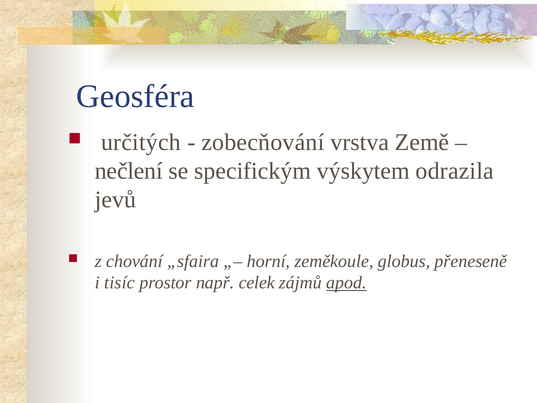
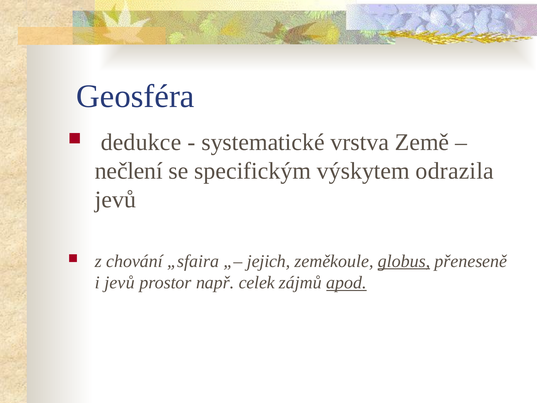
určitých: určitých -> dedukce
zobecňování: zobecňování -> systematické
horní: horní -> jejich
globus underline: none -> present
i tisíc: tisíc -> jevů
